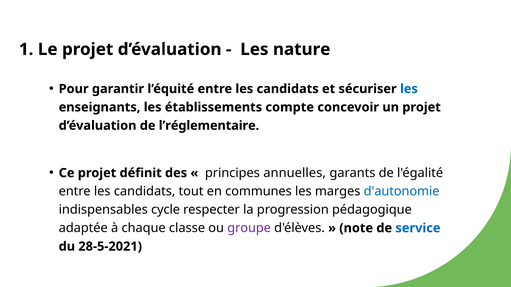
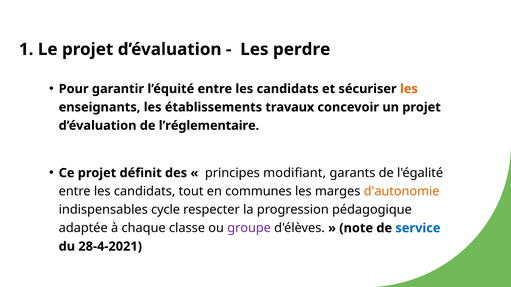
nature: nature -> perdre
les at (409, 89) colour: blue -> orange
compte: compte -> travaux
annuelles: annuelles -> modifiant
d'autonomie colour: blue -> orange
28-5-2021: 28-5-2021 -> 28-4-2021
